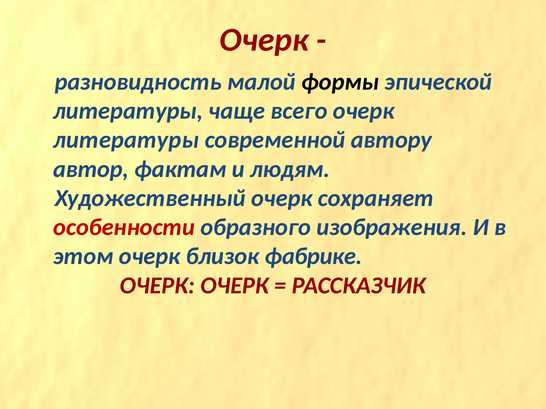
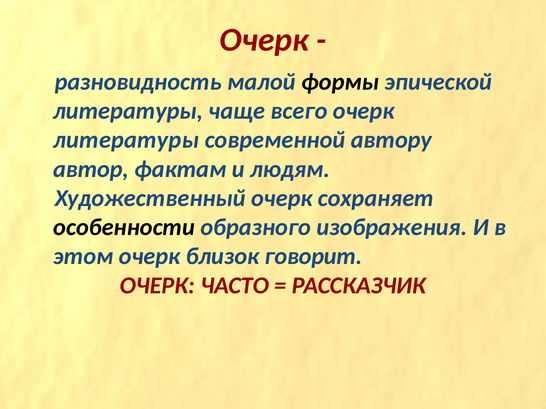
особенности colour: red -> black
фабрике: фабрике -> говорит
ОЧЕРК ОЧЕРК: ОЧЕРК -> ЧАСТО
